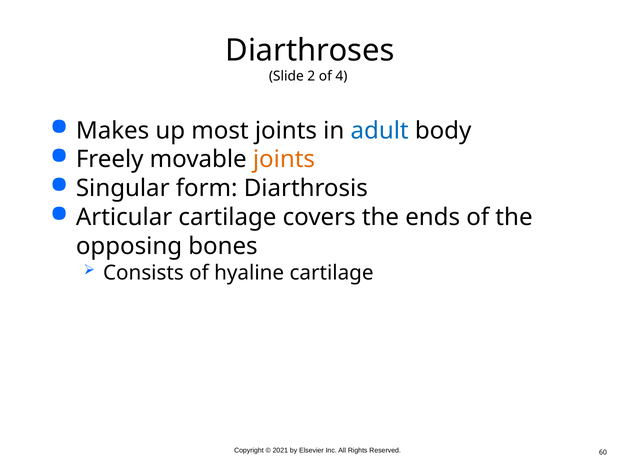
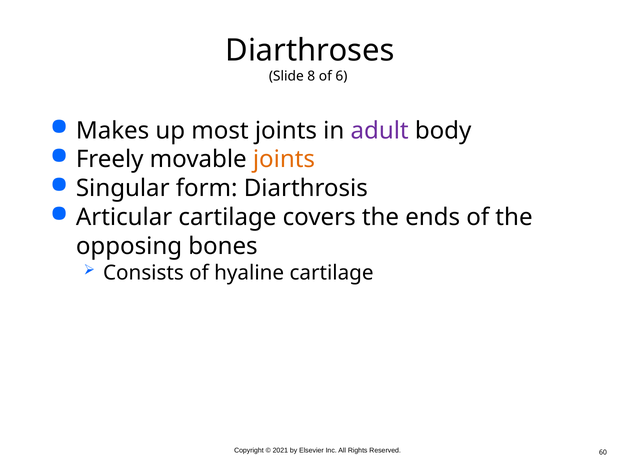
2: 2 -> 8
4: 4 -> 6
adult colour: blue -> purple
